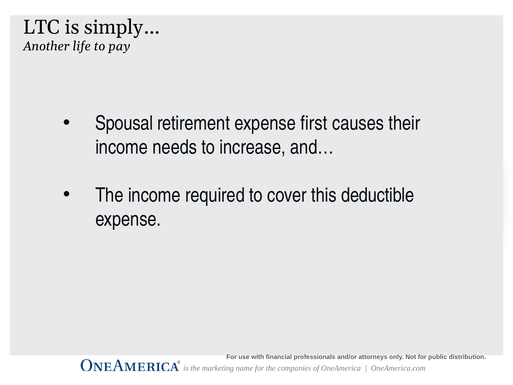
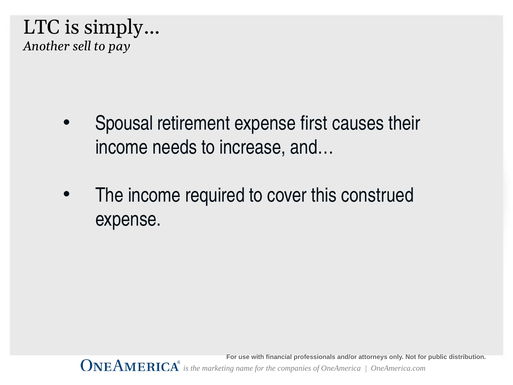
life: life -> sell
deductible: deductible -> construed
